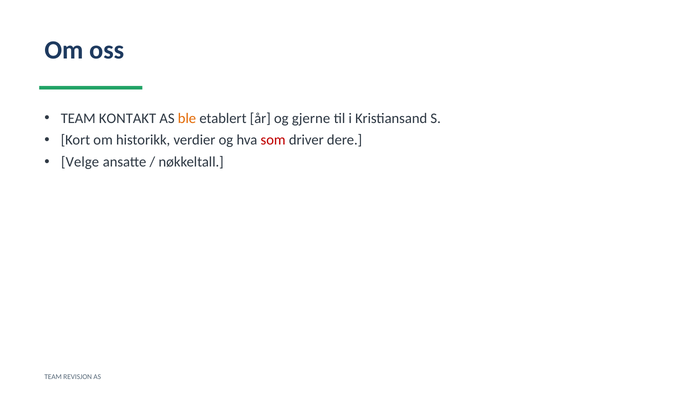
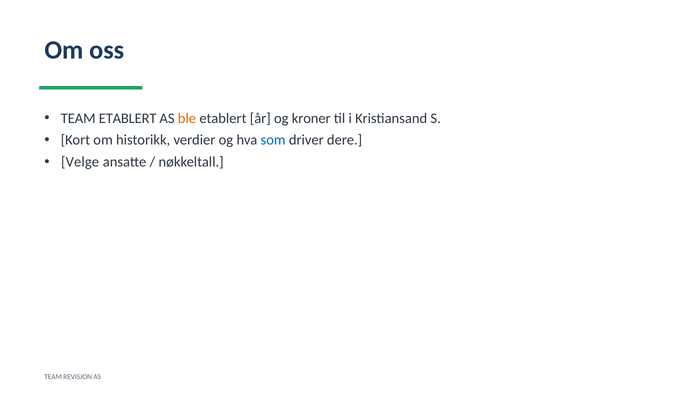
TEAM KONTAKT: KONTAKT -> ETABLERT
gjerne: gjerne -> kroner
som colour: red -> blue
